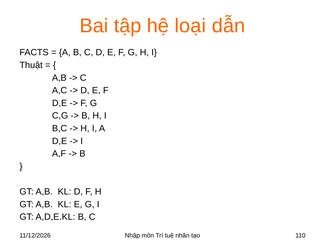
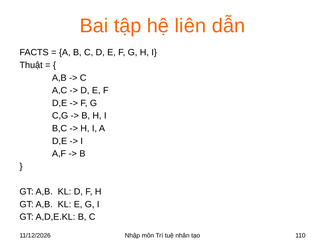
loại: loại -> liên
